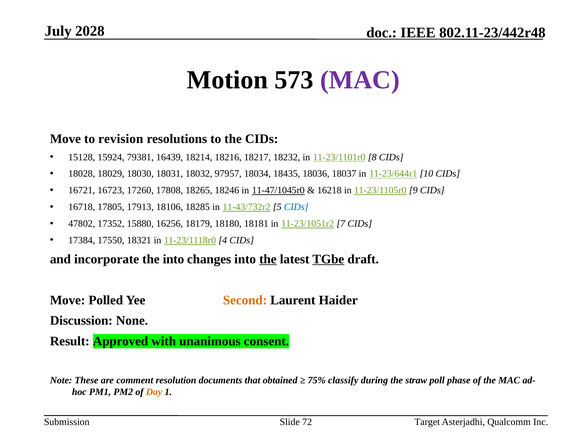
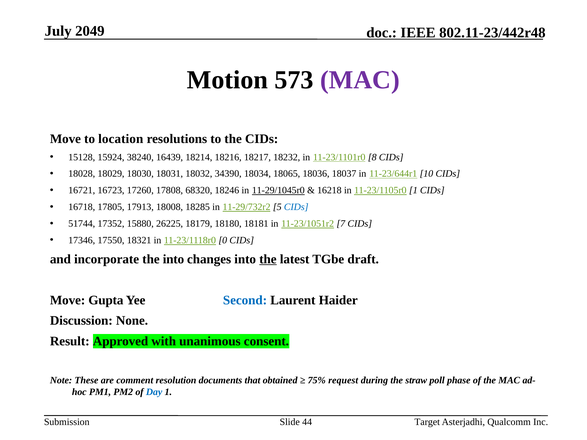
2028: 2028 -> 2049
revision: revision -> location
79381: 79381 -> 38240
97957: 97957 -> 34390
18435: 18435 -> 18065
18265: 18265 -> 68320
11-47/1045r0: 11-47/1045r0 -> 11-29/1045r0
11-23/1105r0 9: 9 -> 1
18106: 18106 -> 18008
11-43/732r2: 11-43/732r2 -> 11-29/732r2
47802: 47802 -> 51744
16256: 16256 -> 26225
17384: 17384 -> 17346
4: 4 -> 0
TGbe underline: present -> none
Polled: Polled -> Gupta
Second colour: orange -> blue
classify: classify -> request
Day colour: orange -> blue
72: 72 -> 44
